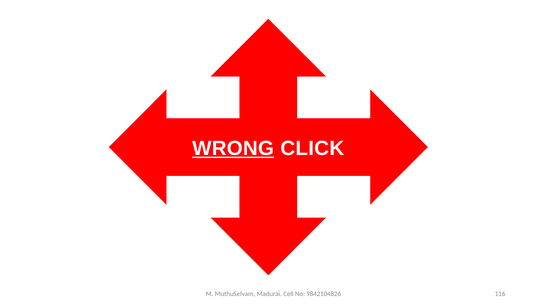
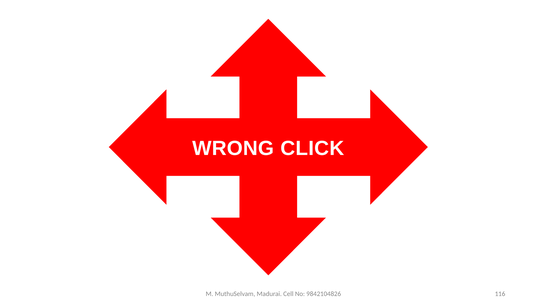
WRONG underline: present -> none
